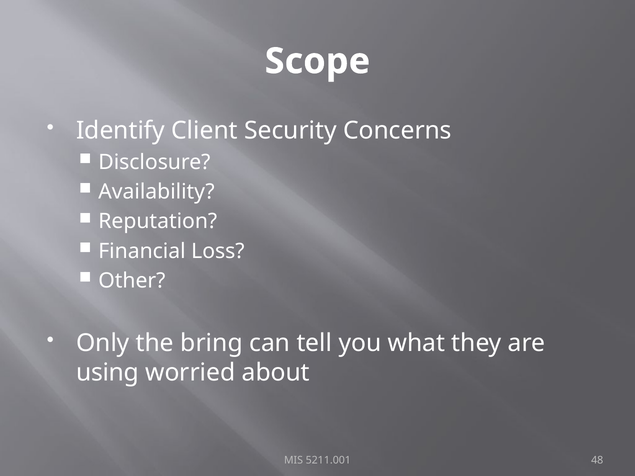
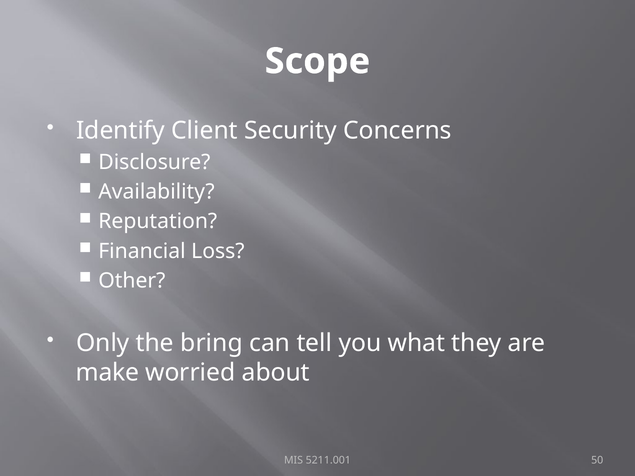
using: using -> make
48: 48 -> 50
